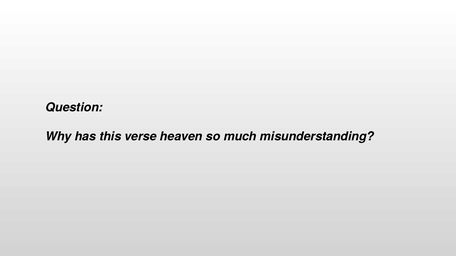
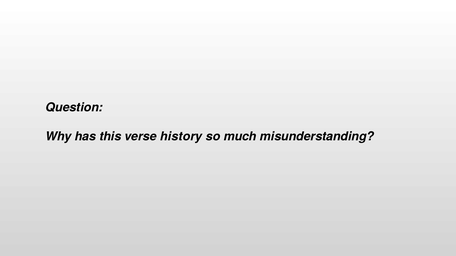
heaven: heaven -> history
